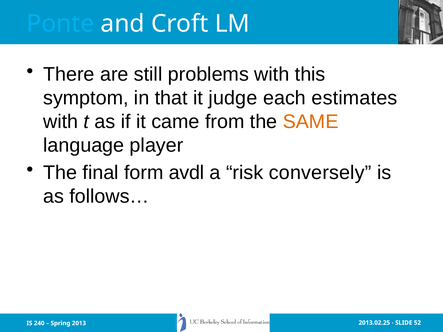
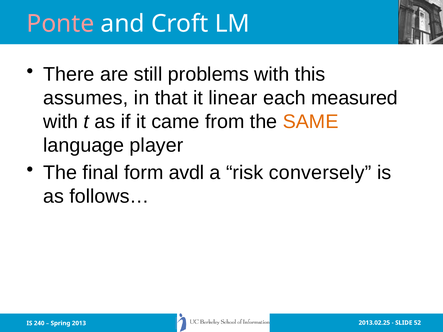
Ponte colour: light blue -> pink
symptom: symptom -> assumes
judge: judge -> linear
estimates: estimates -> measured
